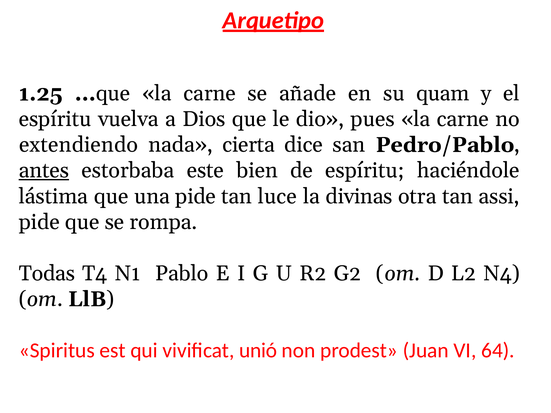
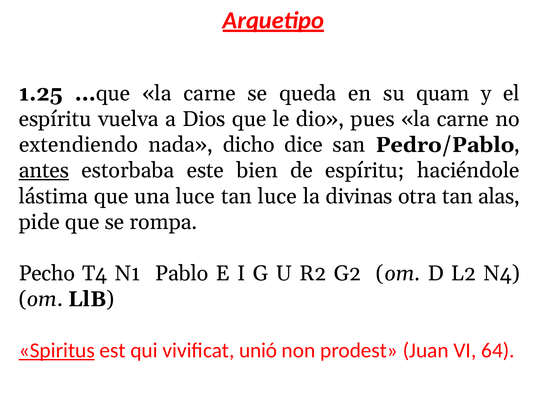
añade: añade -> queda
cierta: cierta -> dicho
una pide: pide -> luce
assi: assi -> alas
Todas: Todas -> Pecho
Spiritus underline: none -> present
